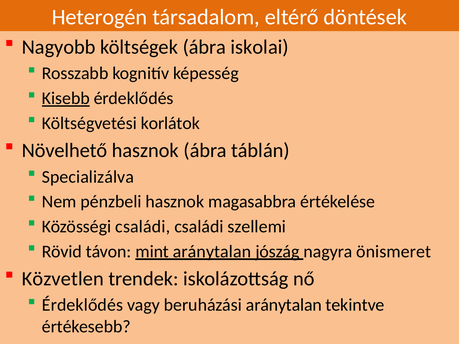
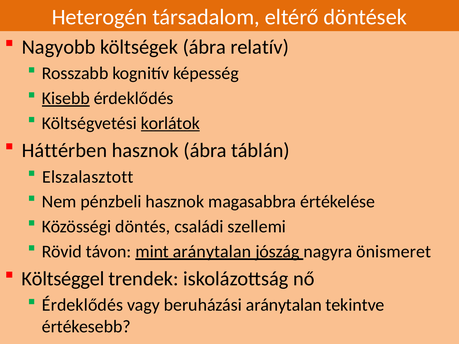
iskolai: iskolai -> relatív
korlátok underline: none -> present
Növelhető: Növelhető -> Háttérben
Specializálva: Specializálva -> Elszalasztott
Közösségi családi: családi -> döntés
Közvetlen: Közvetlen -> Költséggel
